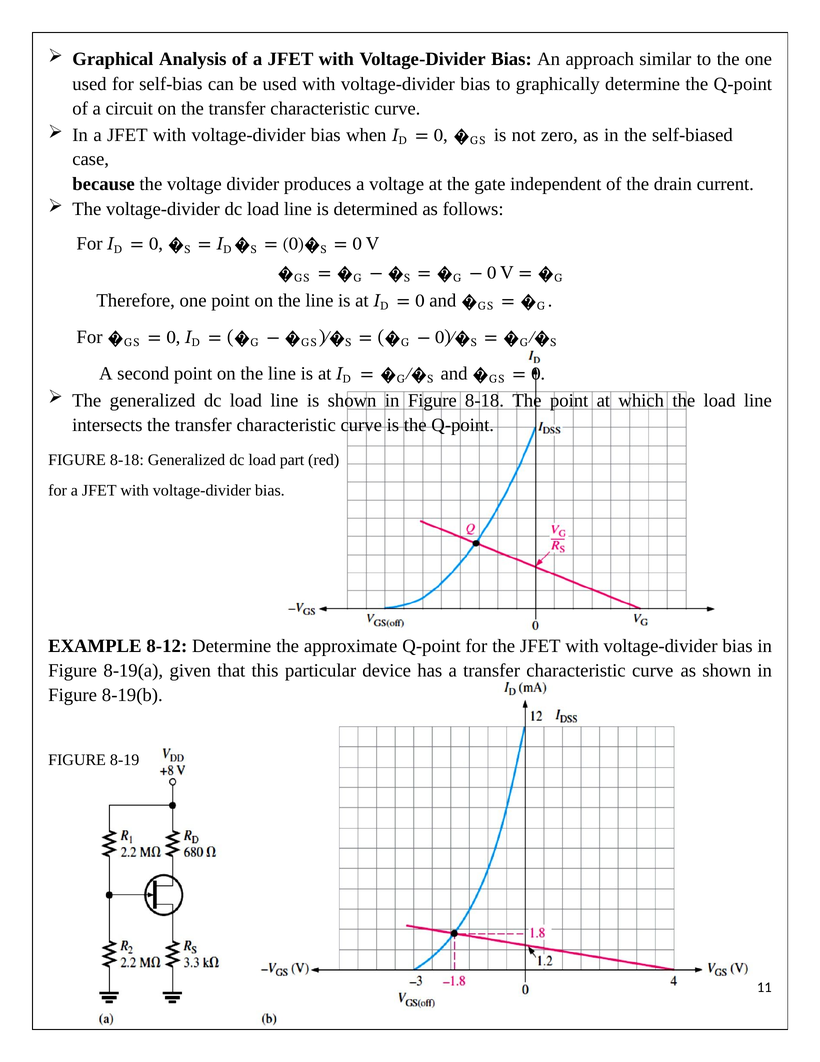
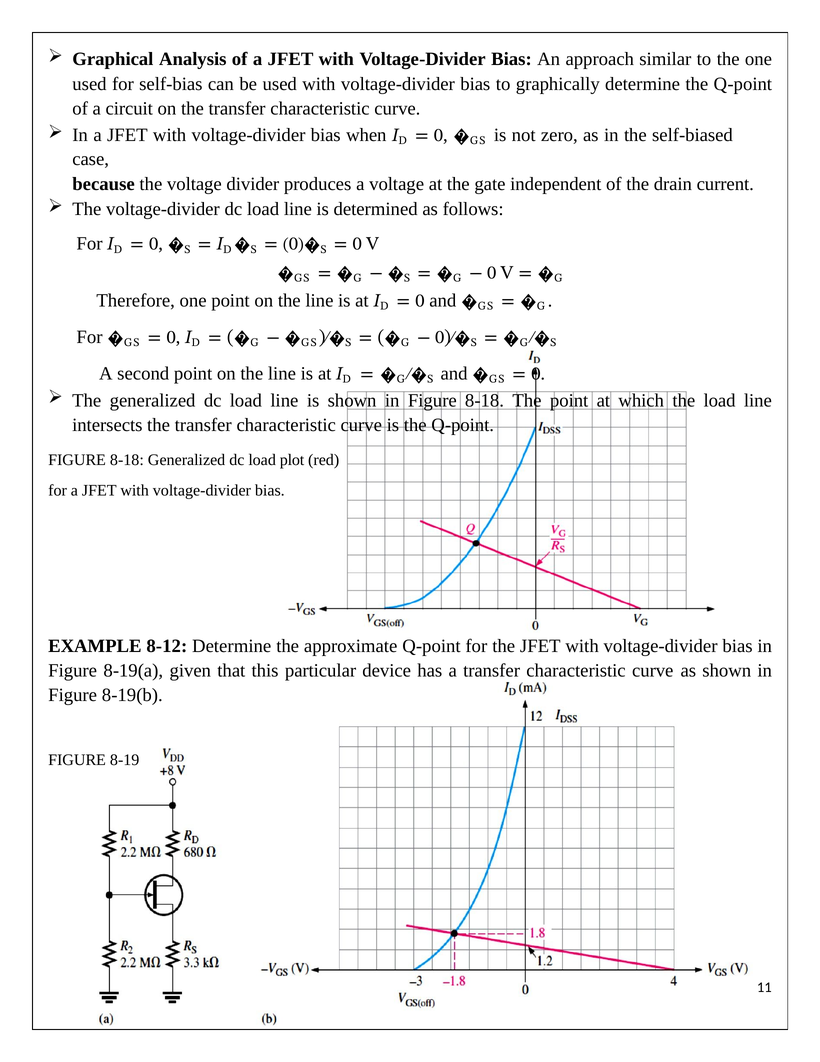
part: part -> plot
